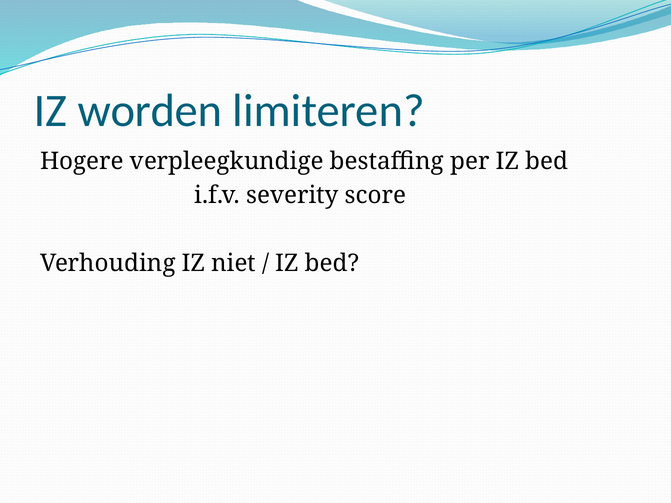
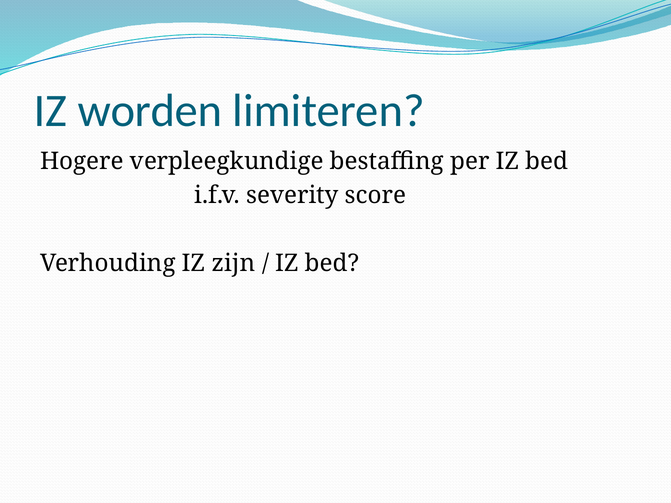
niet: niet -> zijn
